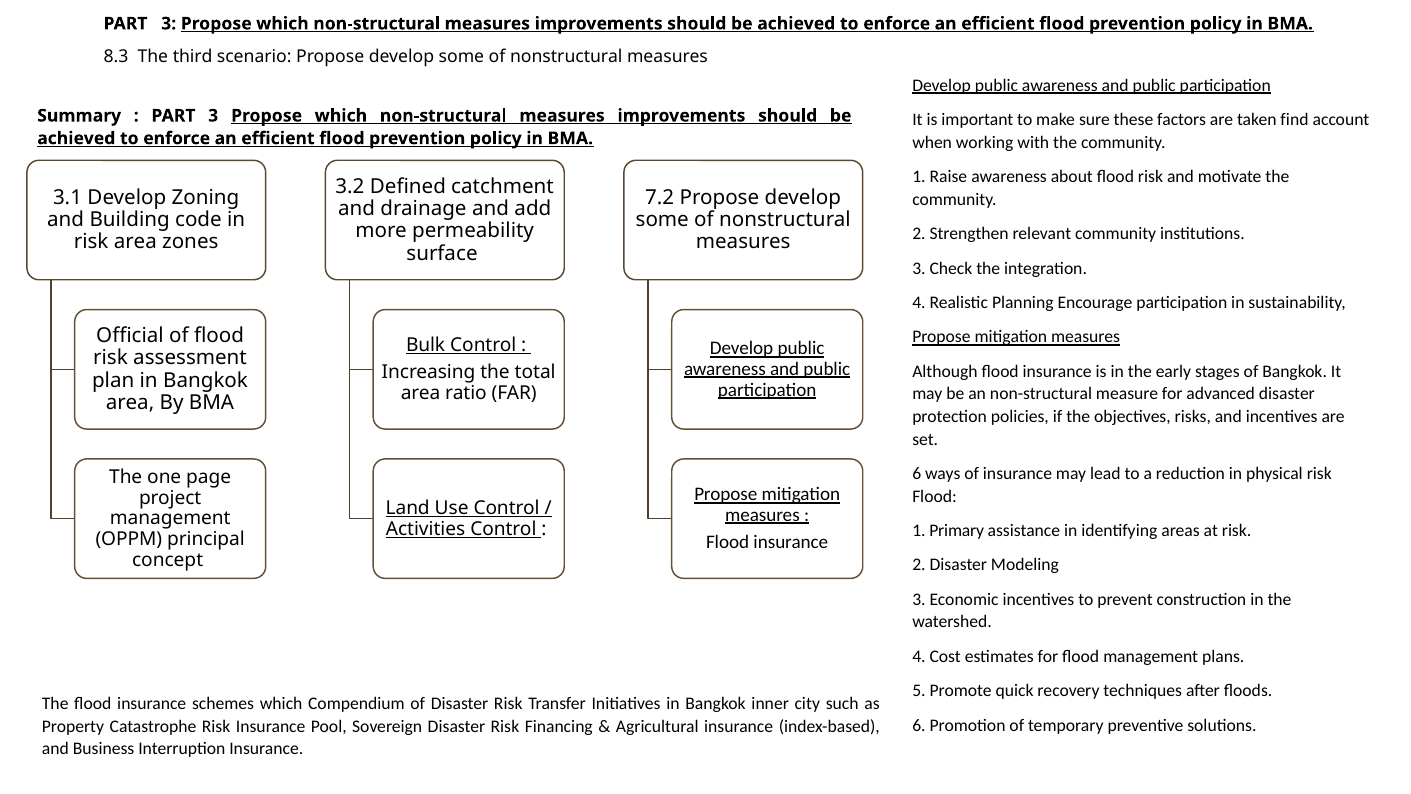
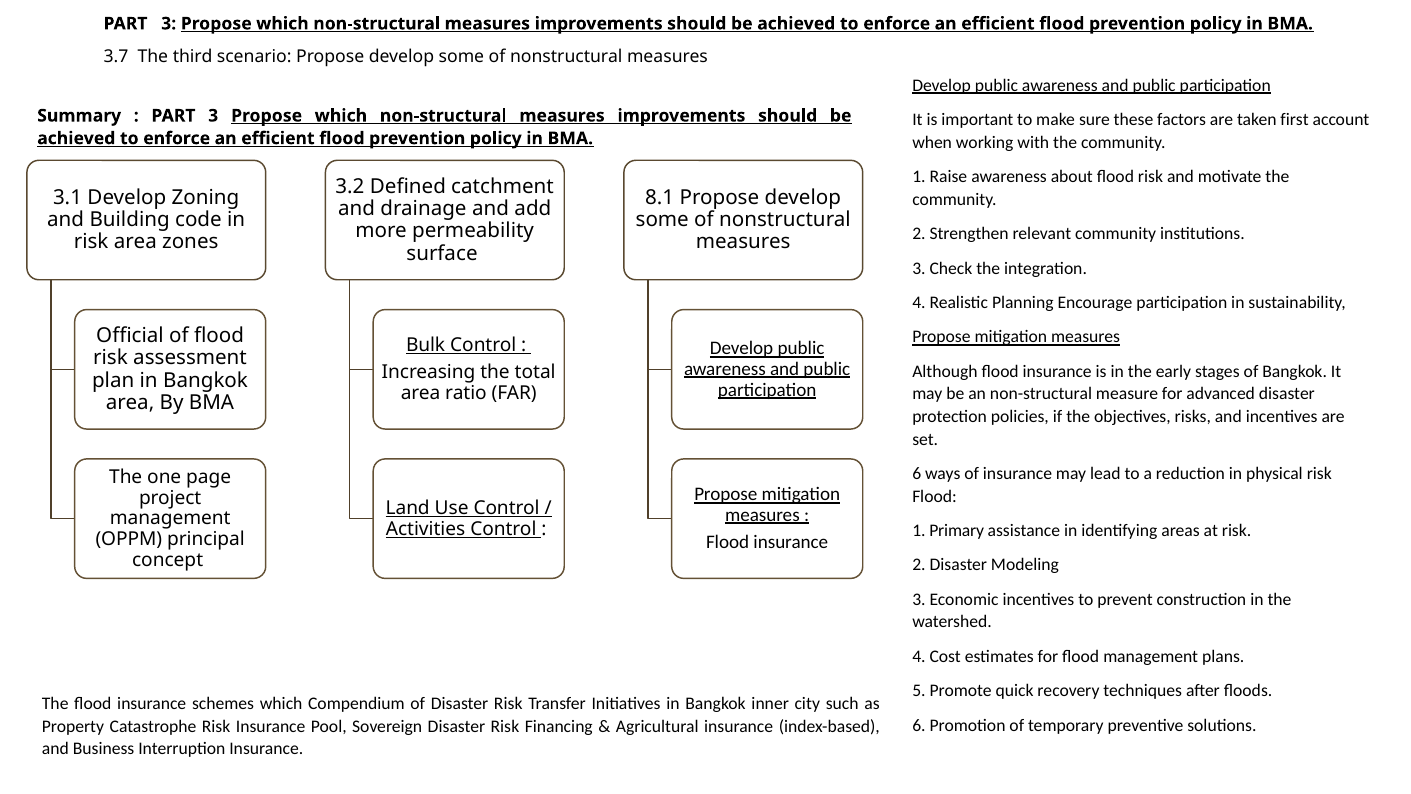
8.3: 8.3 -> 3.7
find: find -> first
7.2: 7.2 -> 8.1
